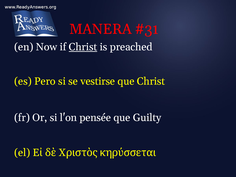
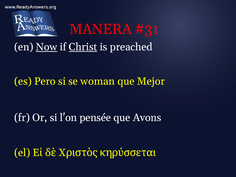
Now underline: none -> present
vestirse: vestirse -> woman
que Christ: Christ -> Mejor
Guilty: Guilty -> Avons
